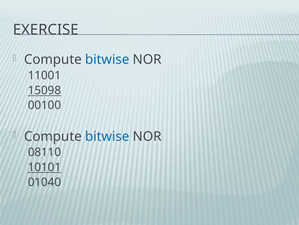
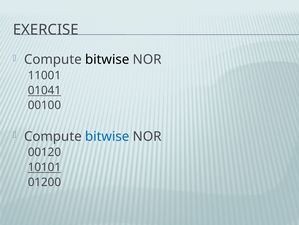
bitwise at (107, 59) colour: blue -> black
15098: 15098 -> 01041
08110: 08110 -> 00120
01040: 01040 -> 01200
